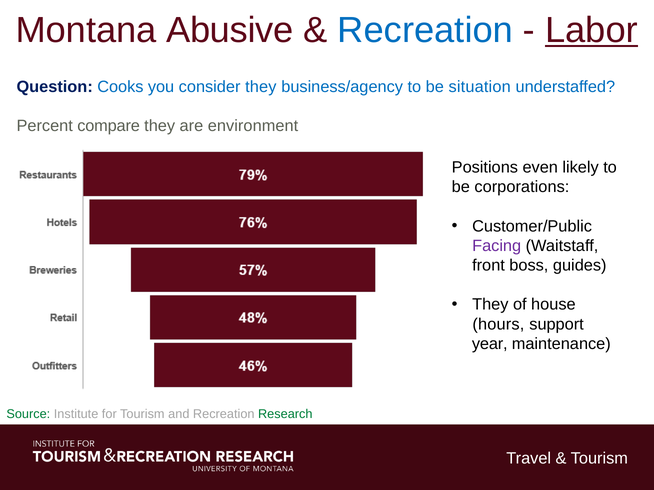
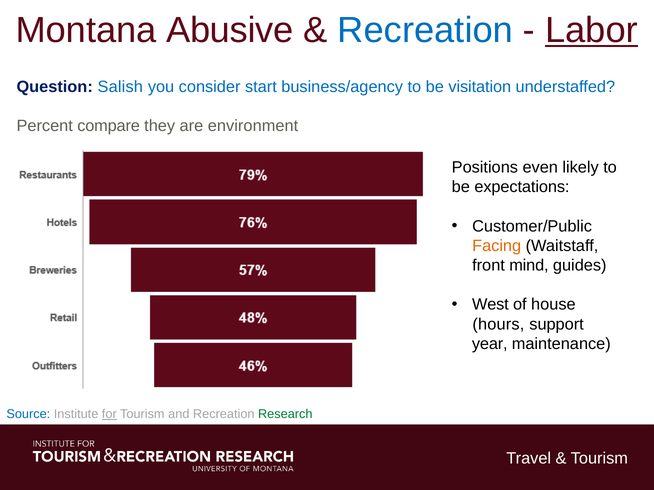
Cooks: Cooks -> Salish
consider they: they -> start
situation: situation -> visitation
corporations: corporations -> expectations
Facing colour: purple -> orange
boss: boss -> mind
They at (490, 305): They -> West
Source colour: green -> blue
for underline: none -> present
